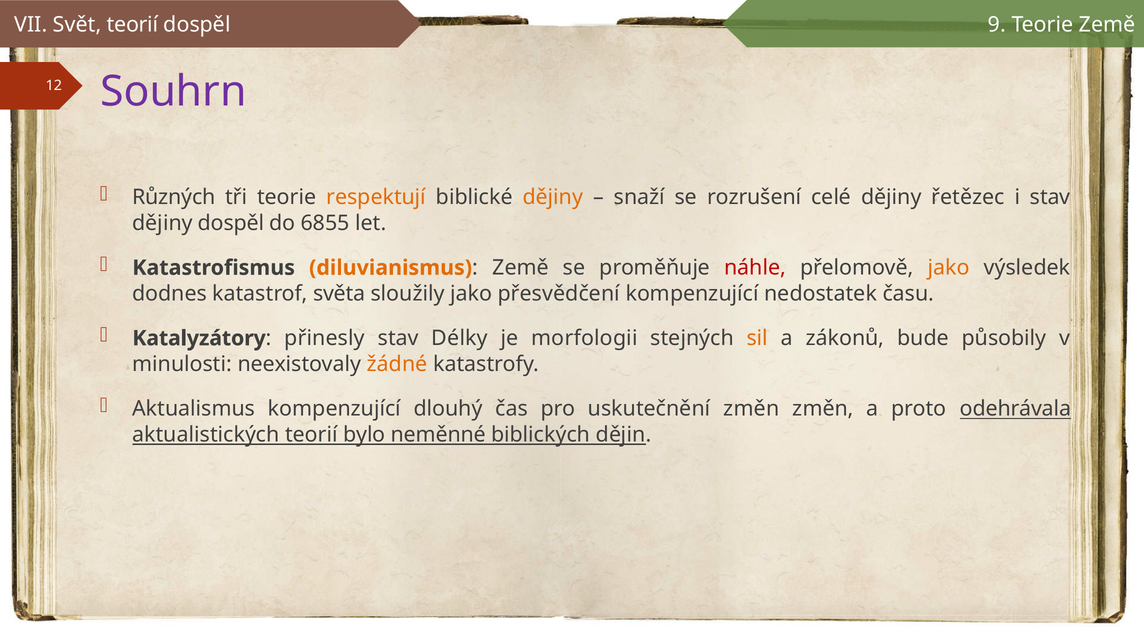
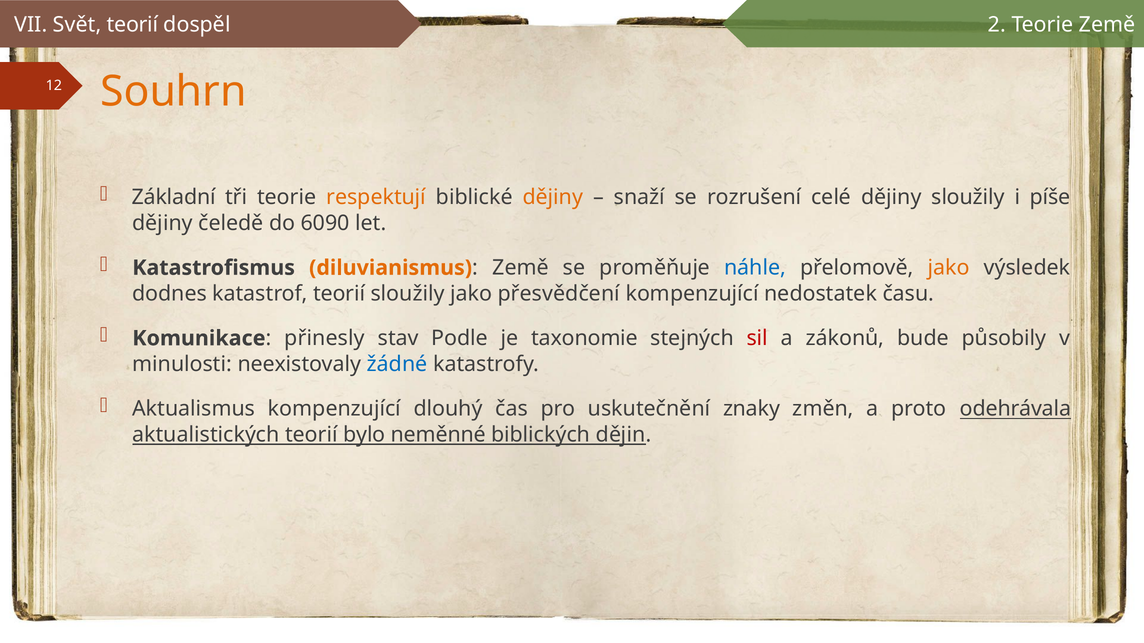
9: 9 -> 2
Souhrn colour: purple -> orange
Různých: Různých -> Základní
dějiny řetězec: řetězec -> sloužily
i stav: stav -> píše
dějiny dospěl: dospěl -> čeledě
6855: 6855 -> 6090
náhle colour: red -> blue
katastrof světa: světa -> teorií
Katalyzátory: Katalyzátory -> Komunikace
Délky: Délky -> Podle
morfologii: morfologii -> taxonomie
sil colour: orange -> red
žádné colour: orange -> blue
uskutečnění změn: změn -> znaky
